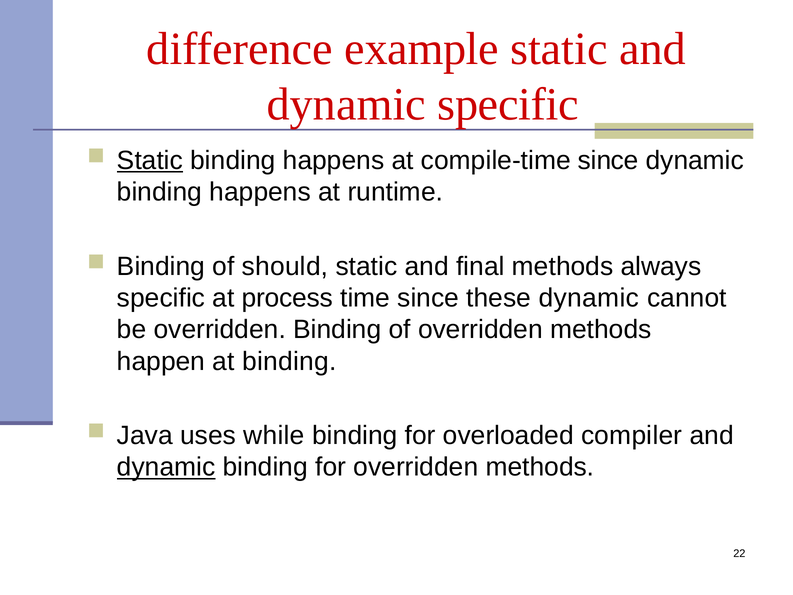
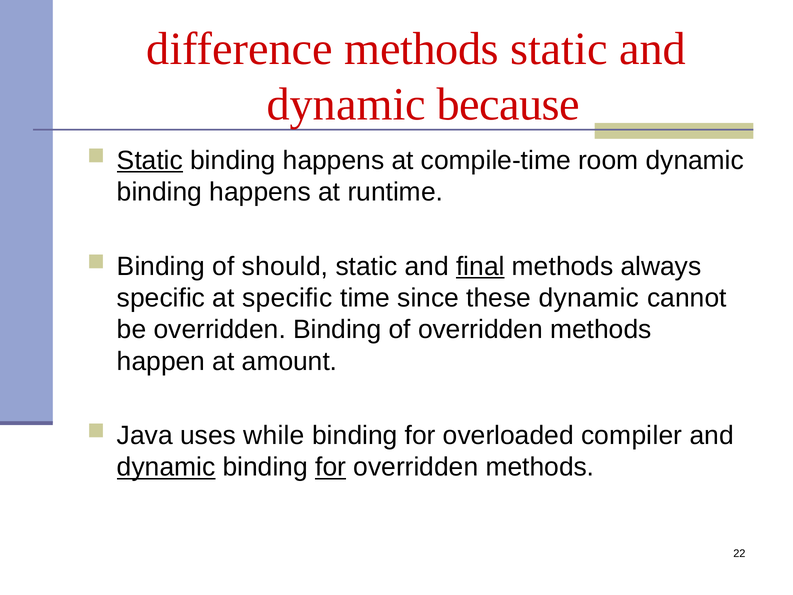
difference example: example -> methods
dynamic specific: specific -> because
compile-time since: since -> room
final underline: none -> present
at process: process -> specific
at binding: binding -> amount
for at (331, 467) underline: none -> present
